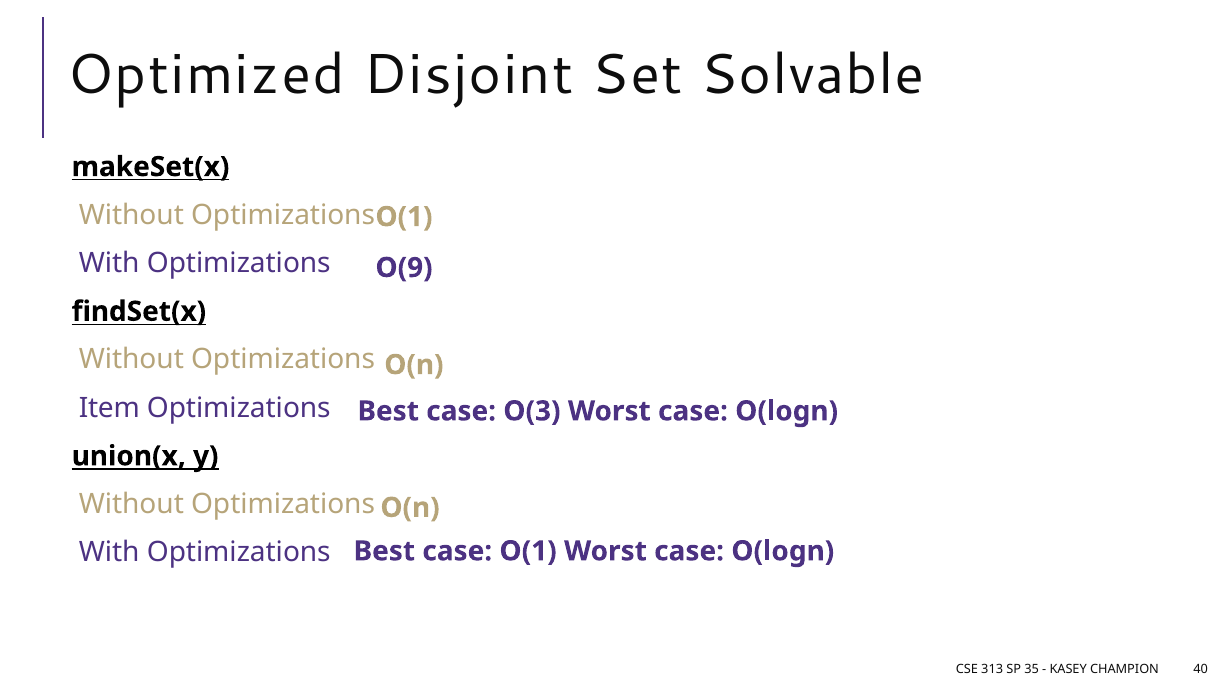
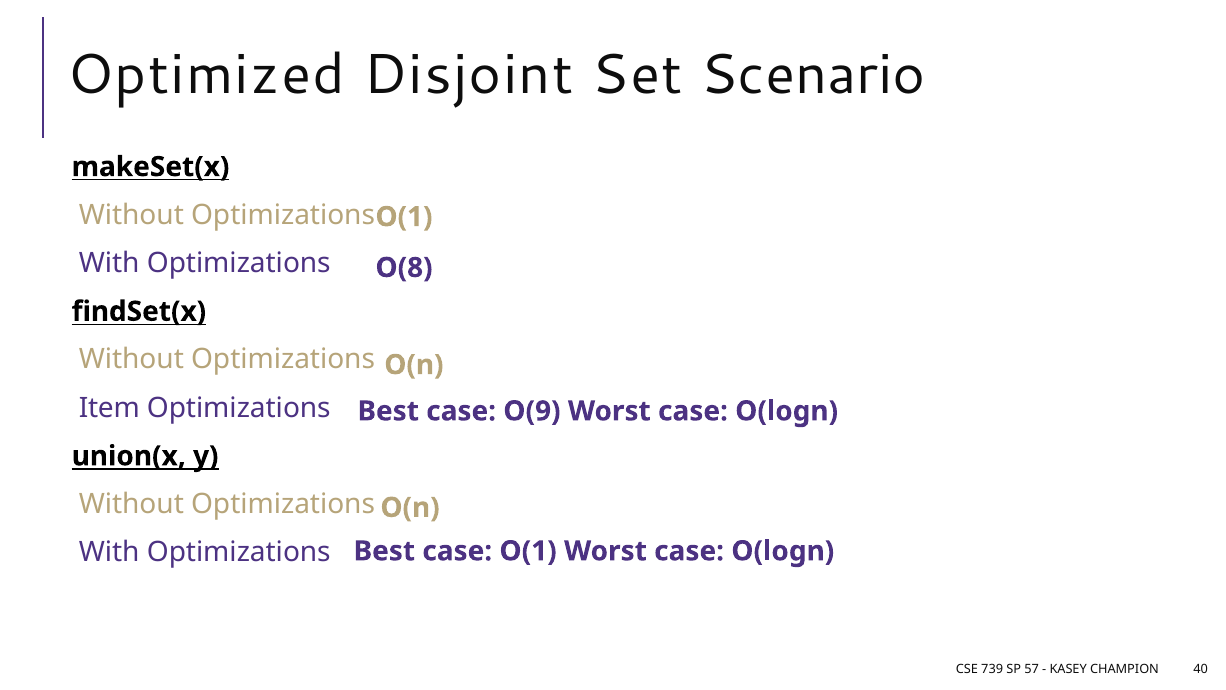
Solvable: Solvable -> Scenario
O(9: O(9 -> O(8
O(3: O(3 -> O(9
313: 313 -> 739
35: 35 -> 57
